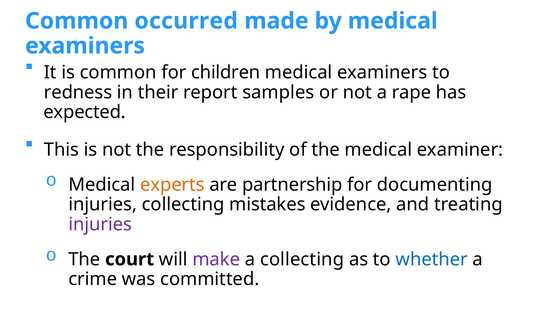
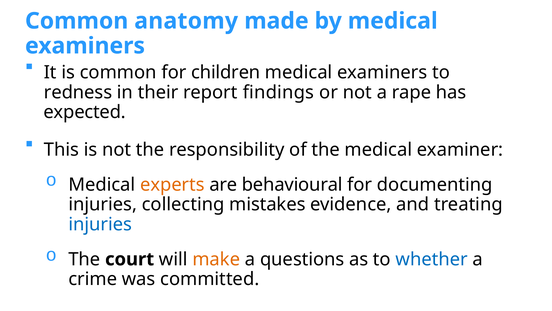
occurred: occurred -> anatomy
samples: samples -> findings
partnership: partnership -> behavioural
injuries at (100, 224) colour: purple -> blue
make colour: purple -> orange
a collecting: collecting -> questions
